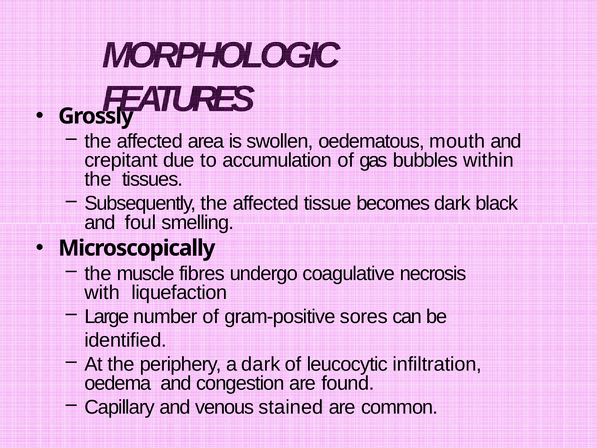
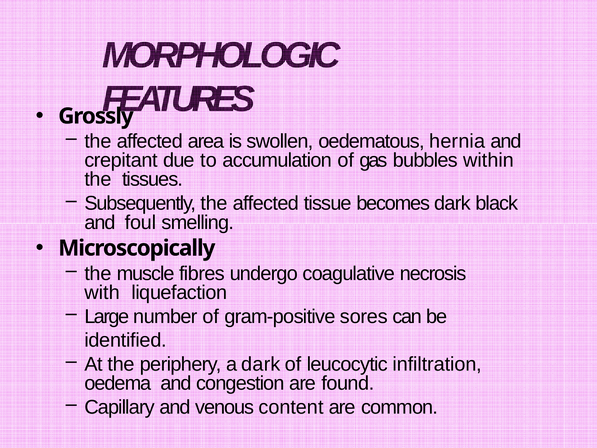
mouth: mouth -> hernia
stained: stained -> content
